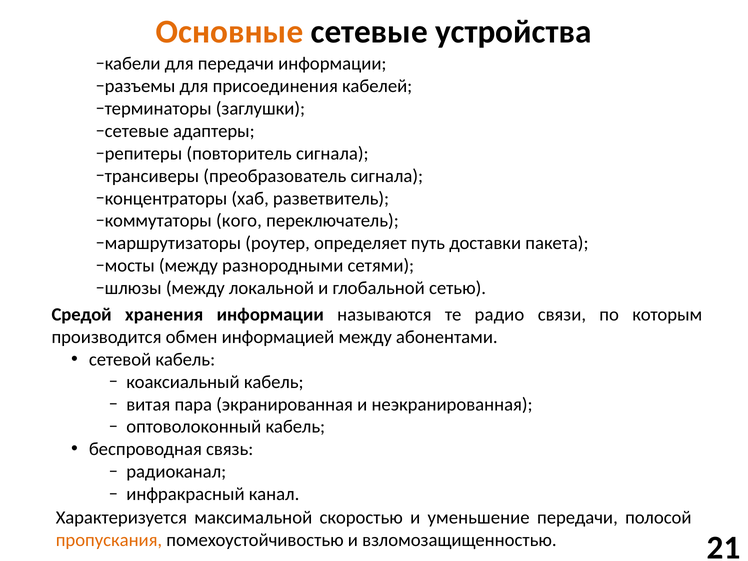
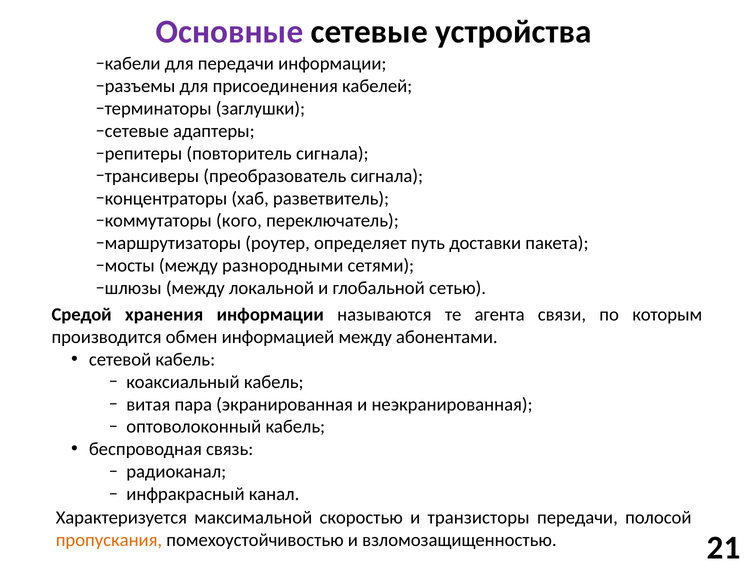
Основные colour: orange -> purple
радио: радио -> агента
уменьшение: уменьшение -> транзисторы
